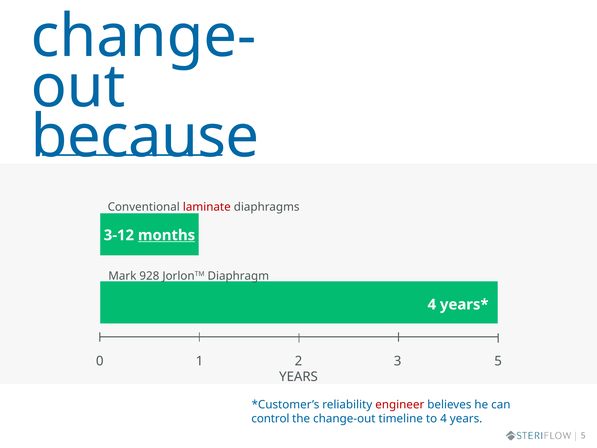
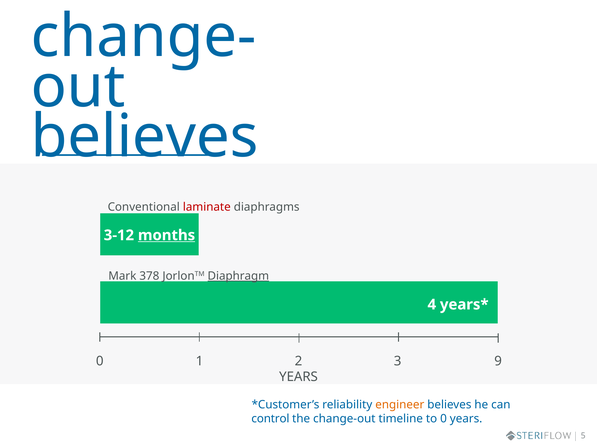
because at (145, 137): because -> believes
928: 928 -> 378
Diaphragm underline: none -> present
3 5: 5 -> 9
engineer colour: red -> orange
to 4: 4 -> 0
